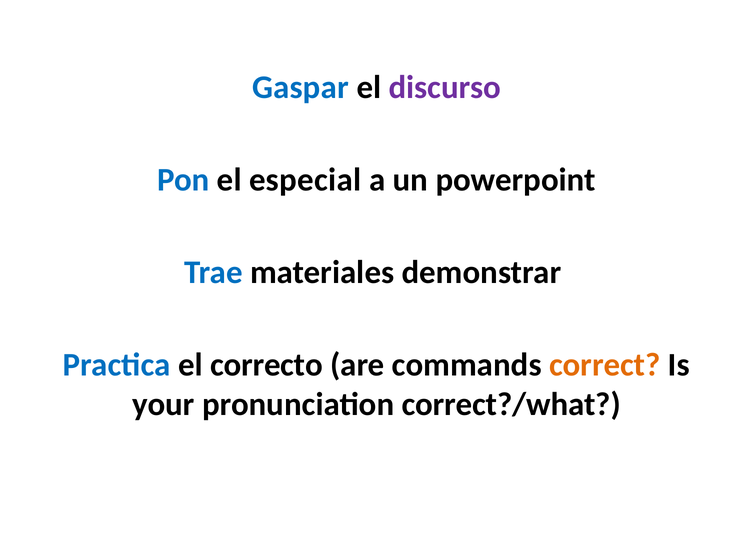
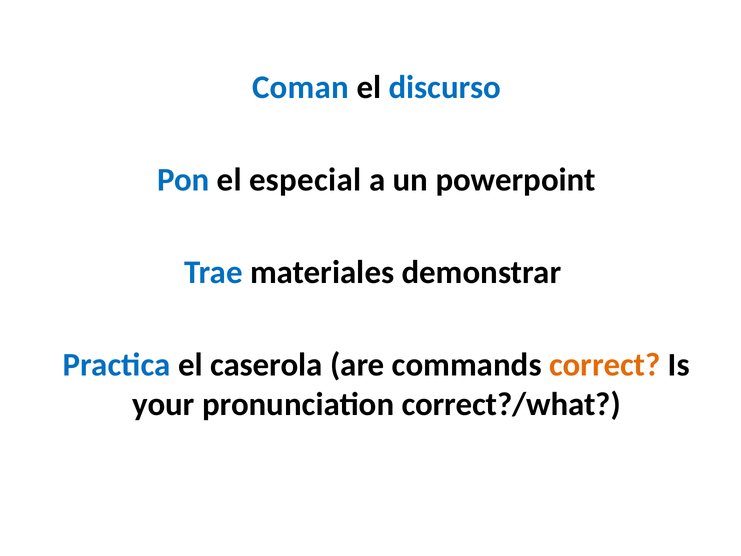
Gaspar: Gaspar -> Coman
discurso colour: purple -> blue
correcto: correcto -> caserola
